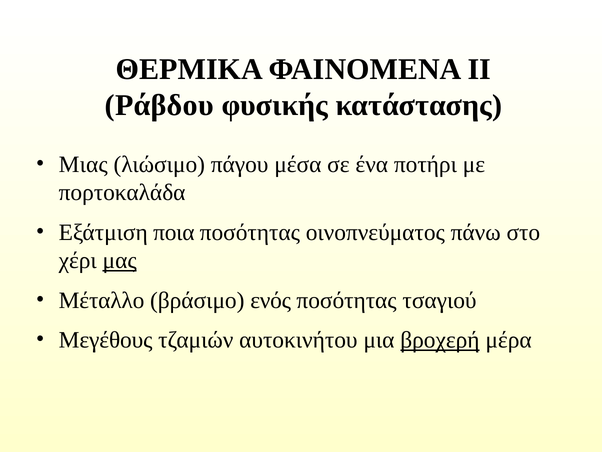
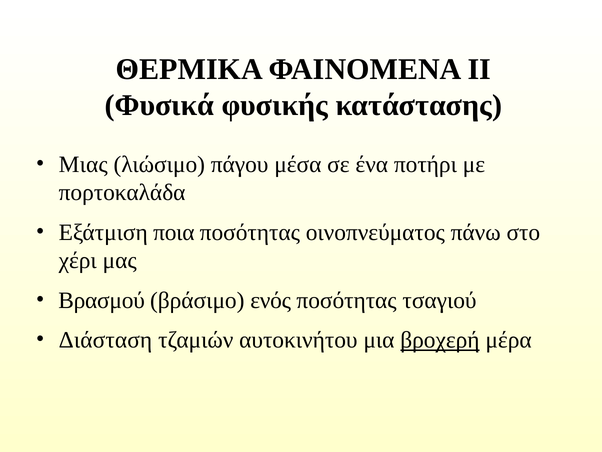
Ράβδου: Ράβδου -> Φυσικά
μας underline: present -> none
Μέταλλο: Μέταλλο -> Βρασμού
Μεγέθους: Μεγέθους -> Διάσταση
